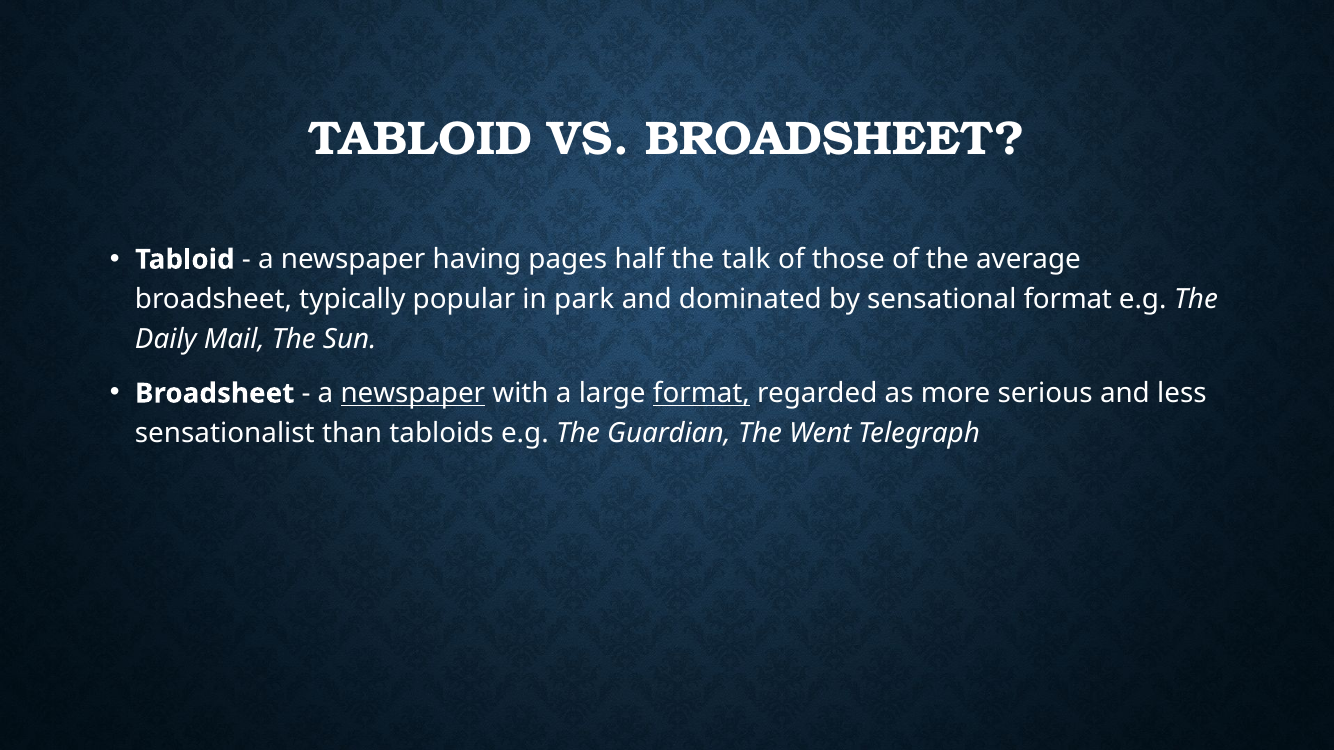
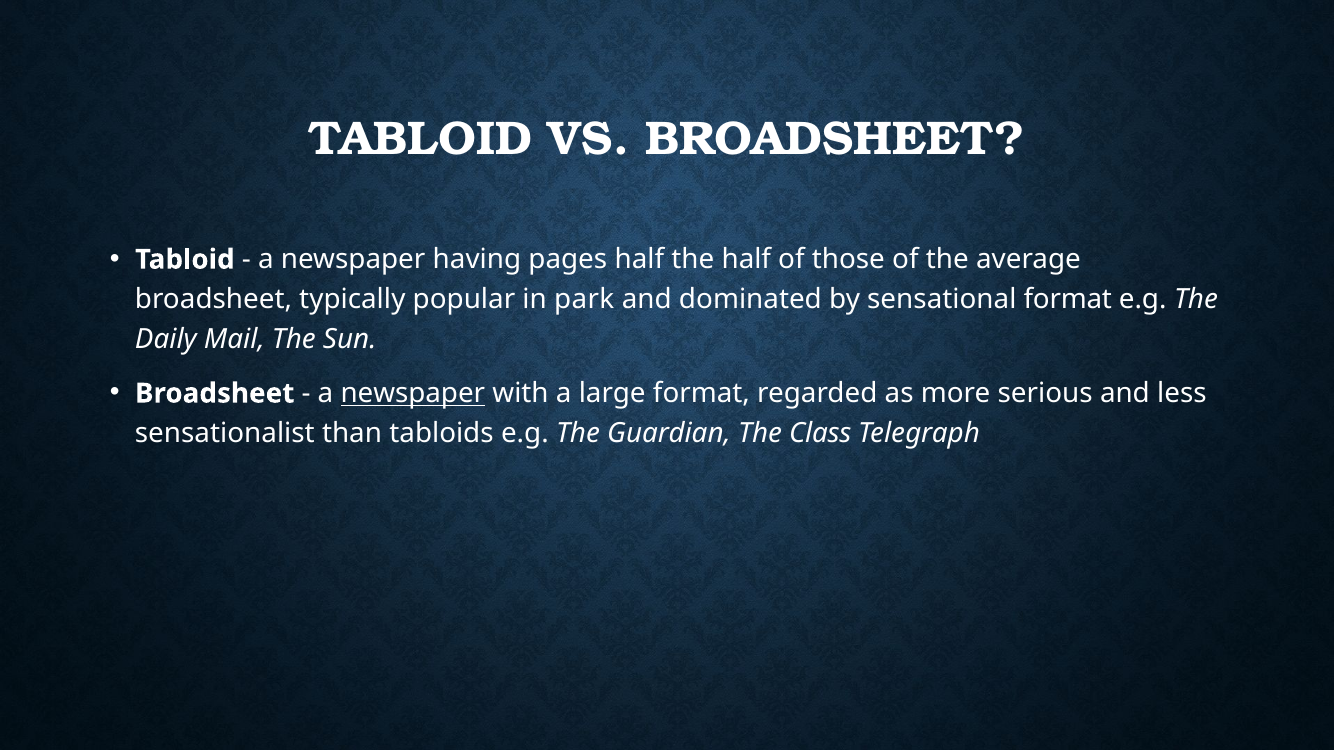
the talk: talk -> half
format at (701, 394) underline: present -> none
Went: Went -> Class
